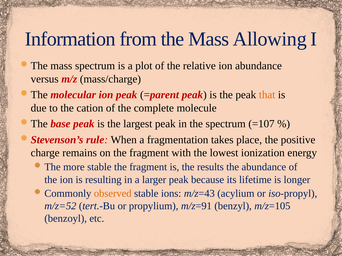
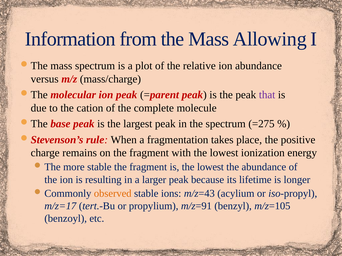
that colour: orange -> purple
=107: =107 -> =275
is the results: results -> lowest
m/z=52: m/z=52 -> m/z=17
